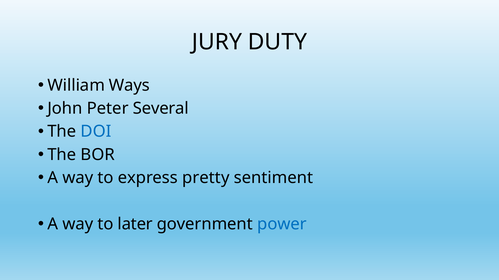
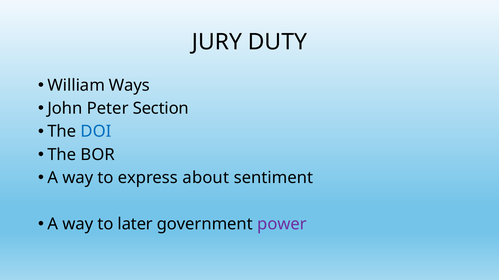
Several: Several -> Section
pretty: pretty -> about
power colour: blue -> purple
